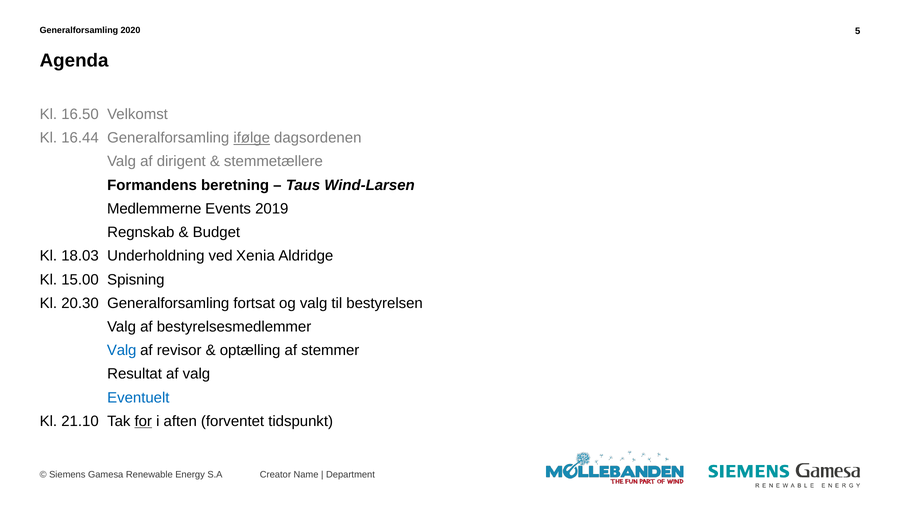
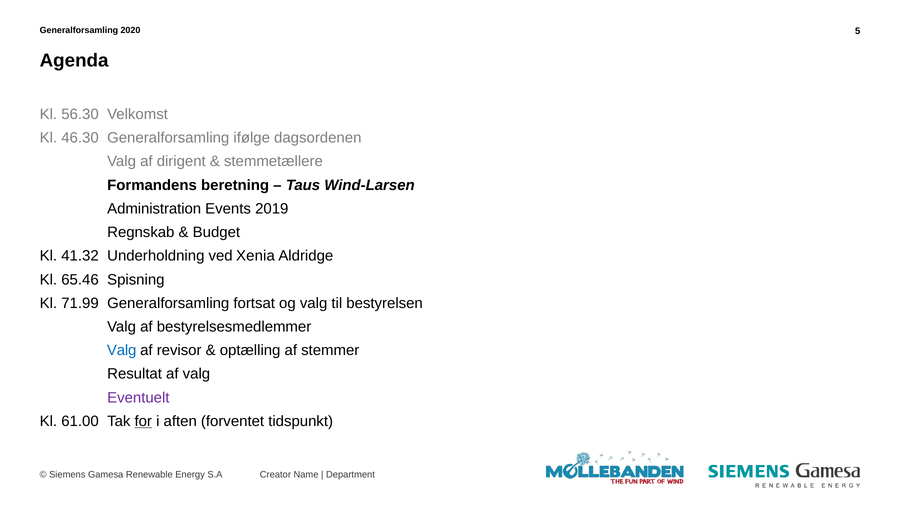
16.50: 16.50 -> 56.30
16.44: 16.44 -> 46.30
ifølge underline: present -> none
Medlemmerne: Medlemmerne -> Administration
18.03: 18.03 -> 41.32
15.00: 15.00 -> 65.46
20.30: 20.30 -> 71.99
Eventuelt colour: blue -> purple
21.10: 21.10 -> 61.00
